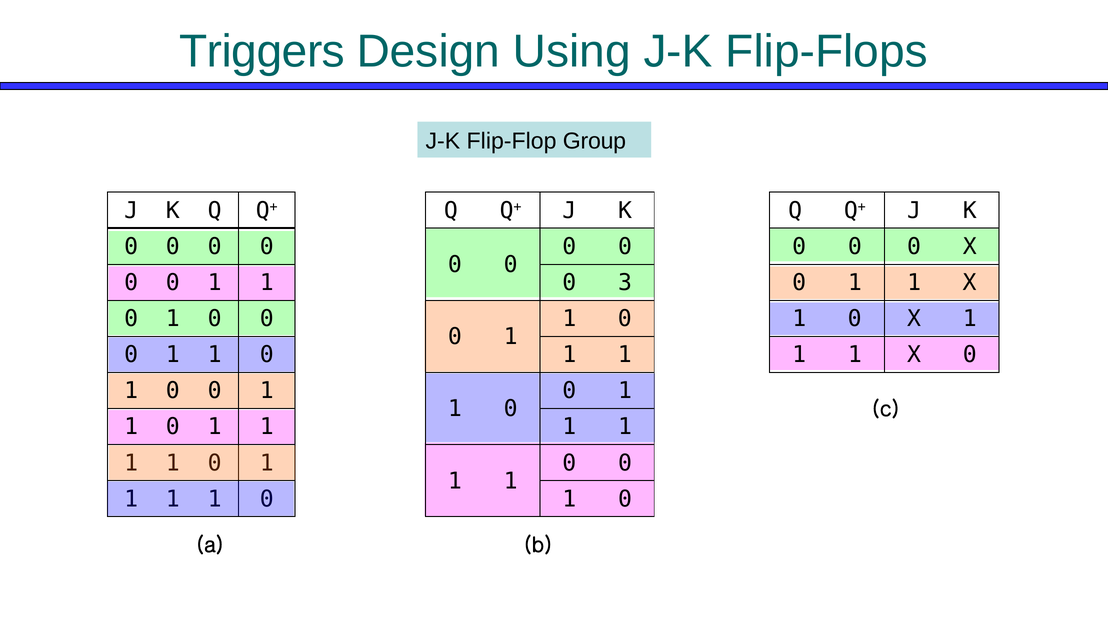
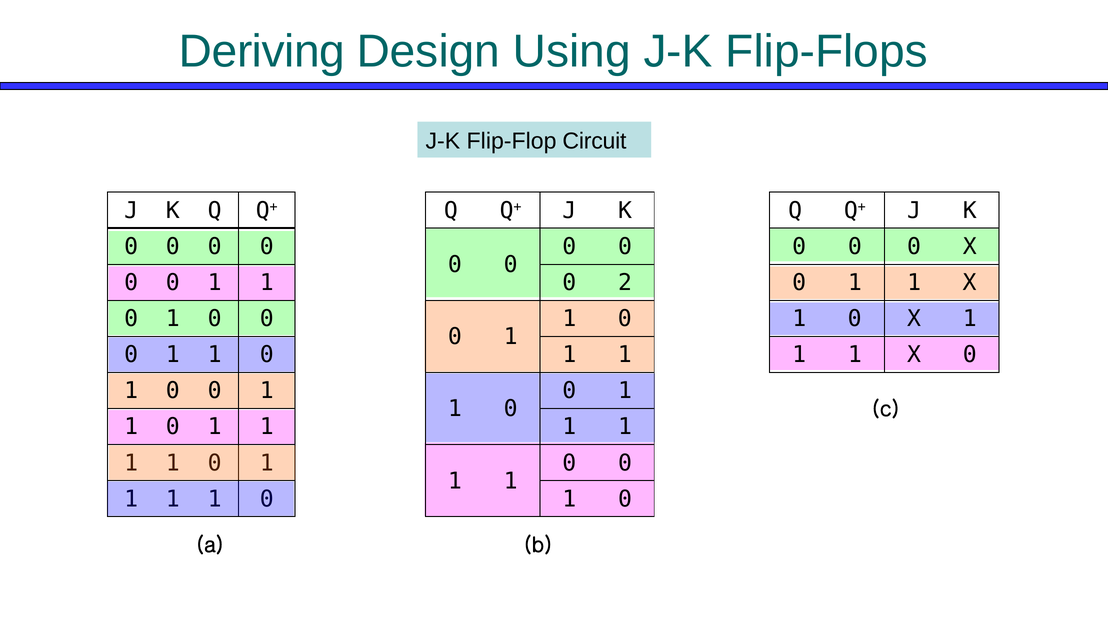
Triggers: Triggers -> Deriving
Group: Group -> Circuit
3: 3 -> 2
